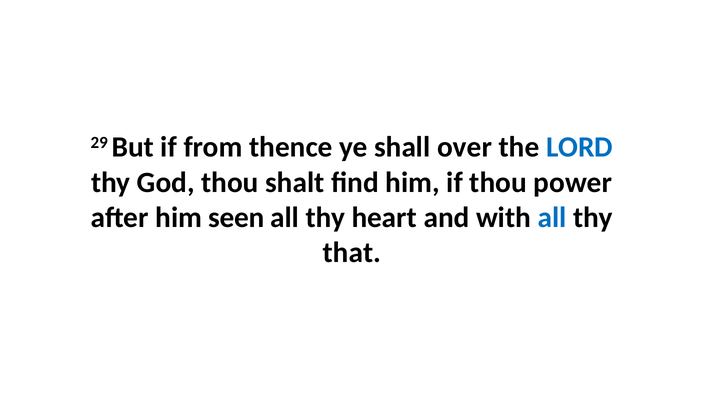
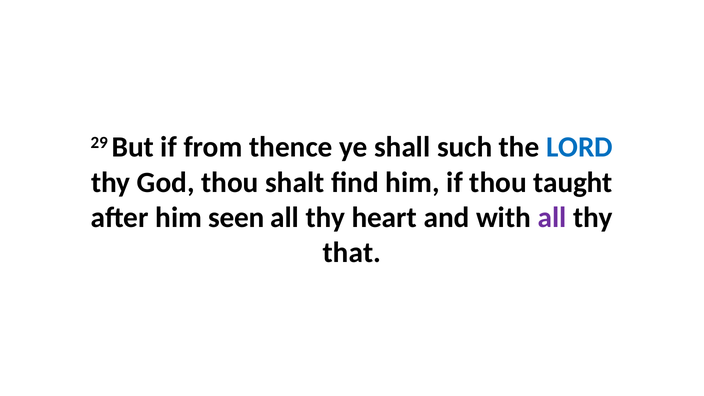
over: over -> such
power: power -> taught
all at (552, 218) colour: blue -> purple
